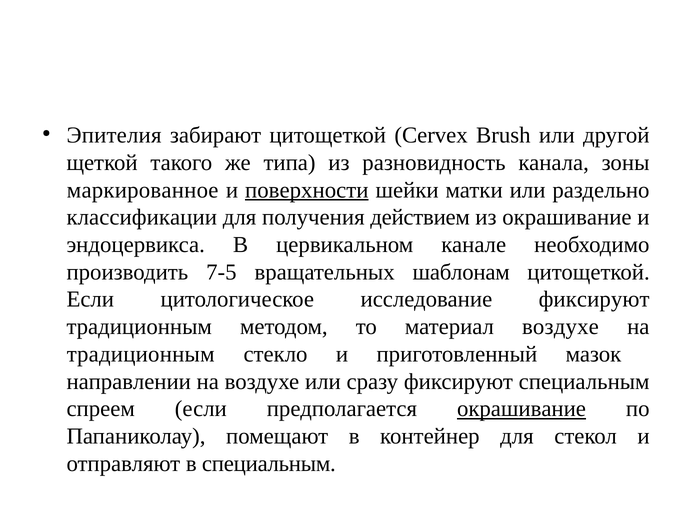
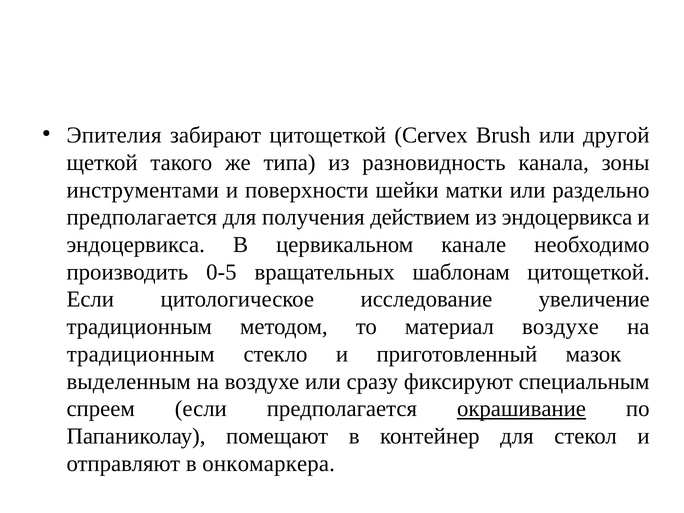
маркированное: маркированное -> инструментами
поверхности underline: present -> none
классификации at (142, 217): классификации -> предполагается
из окрашивание: окрашивание -> эндоцервикса
7-5: 7-5 -> 0-5
исследование фиксируют: фиксируют -> увеличение
направлении: направлении -> выделенным
в специальным: специальным -> онкомаркера
